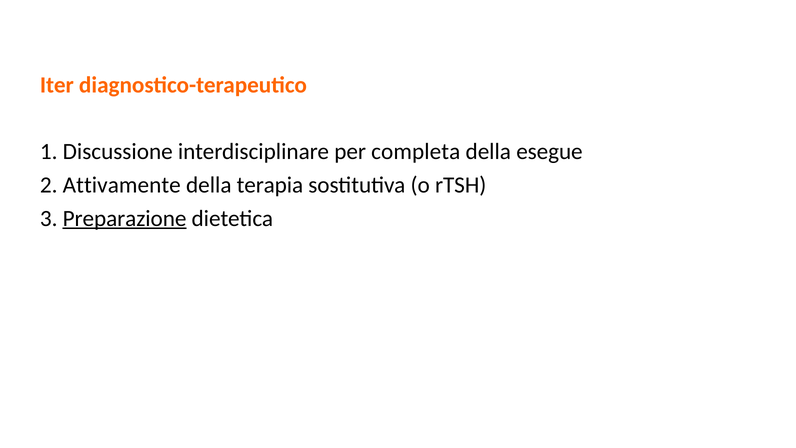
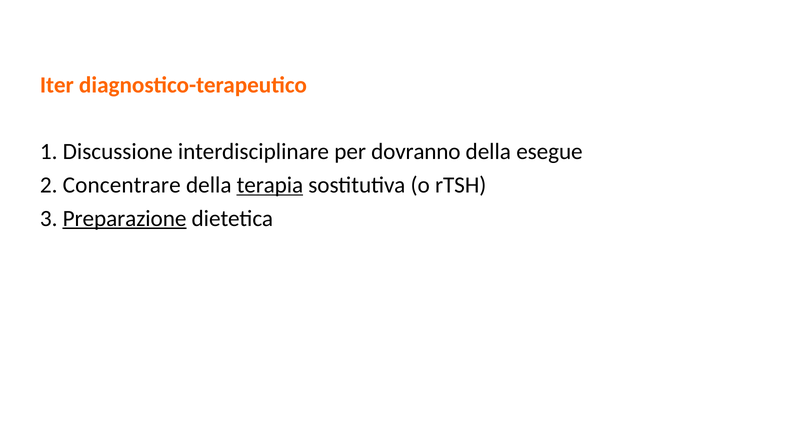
completa: completa -> dovranno
Attivamente: Attivamente -> Concentrare
terapia underline: none -> present
